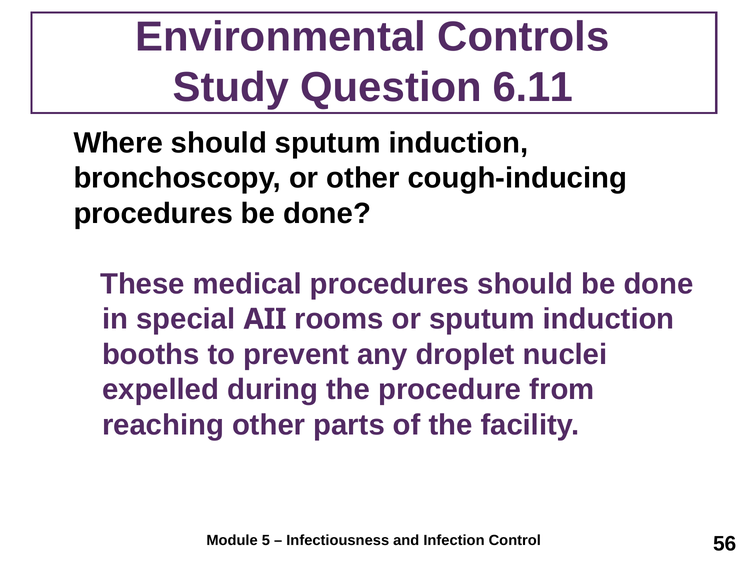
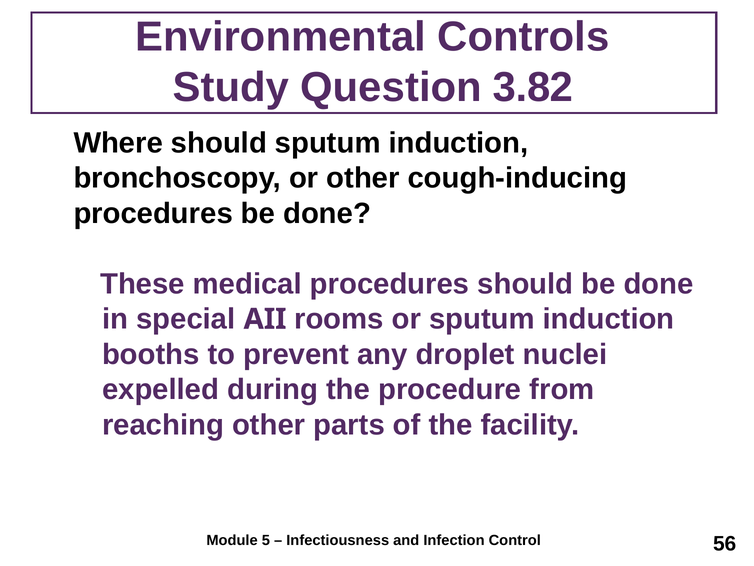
6.11: 6.11 -> 3.82
